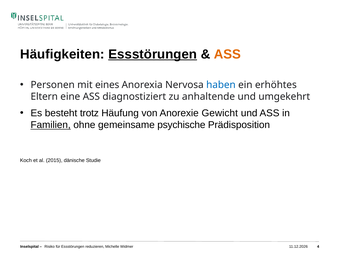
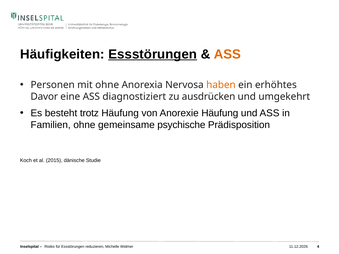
mit eines: eines -> ohne
haben colour: blue -> orange
Eltern: Eltern -> Davor
anhaltende: anhaltende -> ausdrücken
Anorexie Gewicht: Gewicht -> Häufung
Familien underline: present -> none
